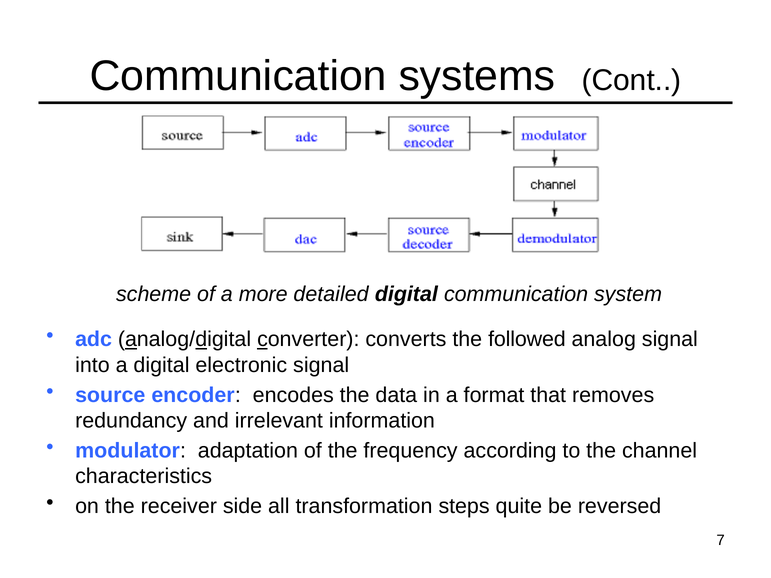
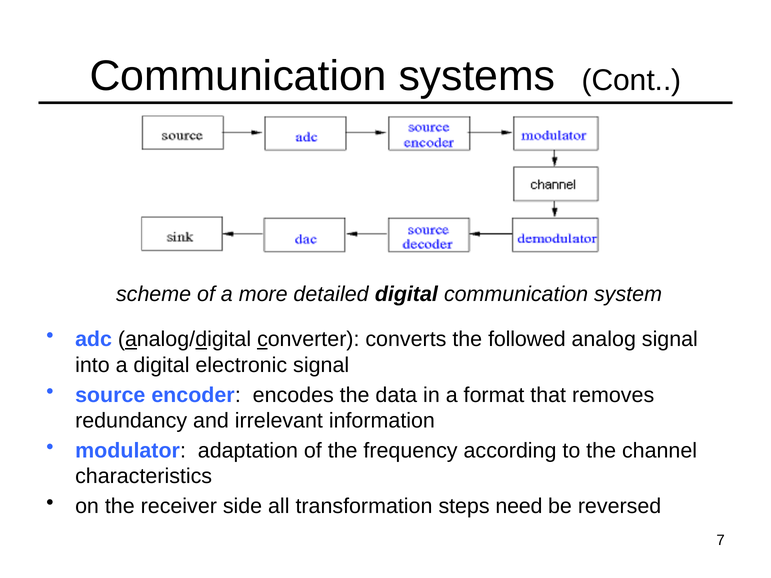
quite: quite -> need
